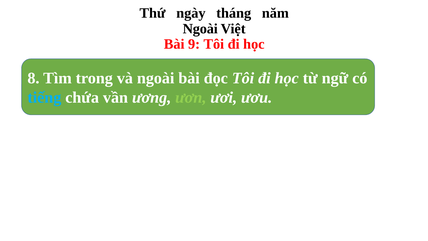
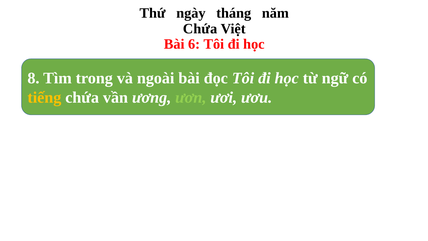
Ngoài at (200, 29): Ngoài -> Chứa
9: 9 -> 6
tiếng colour: light blue -> yellow
